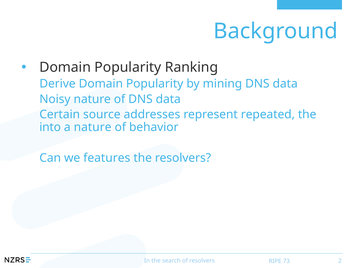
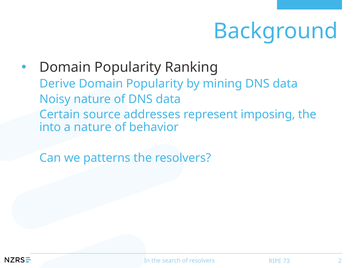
repeated: repeated -> imposing
features: features -> patterns
